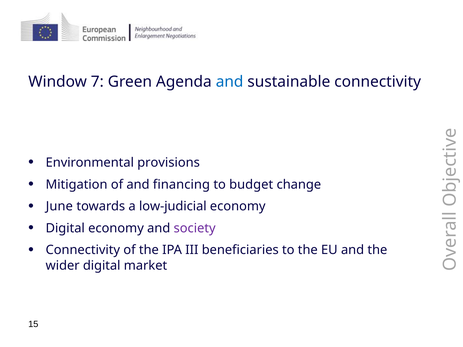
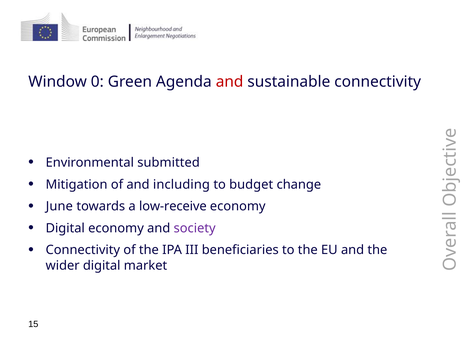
7: 7 -> 0
and at (230, 82) colour: blue -> red
provisions: provisions -> submitted
financing: financing -> including
low-judicial: low-judicial -> low-receive
